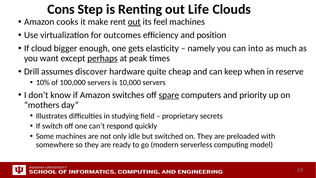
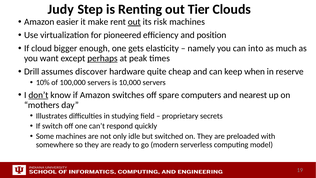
Cons: Cons -> Judy
Life: Life -> Tier
cooks: cooks -> easier
feel: feel -> risk
outcomes: outcomes -> pioneered
don’t underline: none -> present
spare underline: present -> none
priority: priority -> nearest
